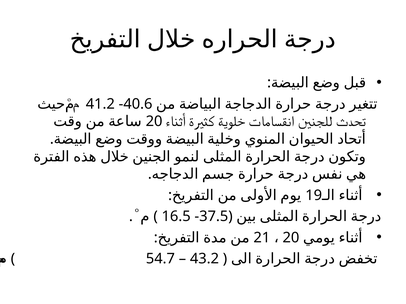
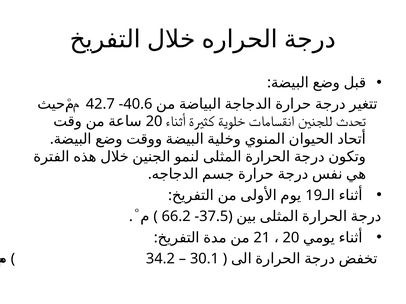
41.2: 41.2 -> 42.7
16.5: 16.5 -> 66.2
54.7: 54.7 -> 34.2
43.2: 43.2 -> 30.1
